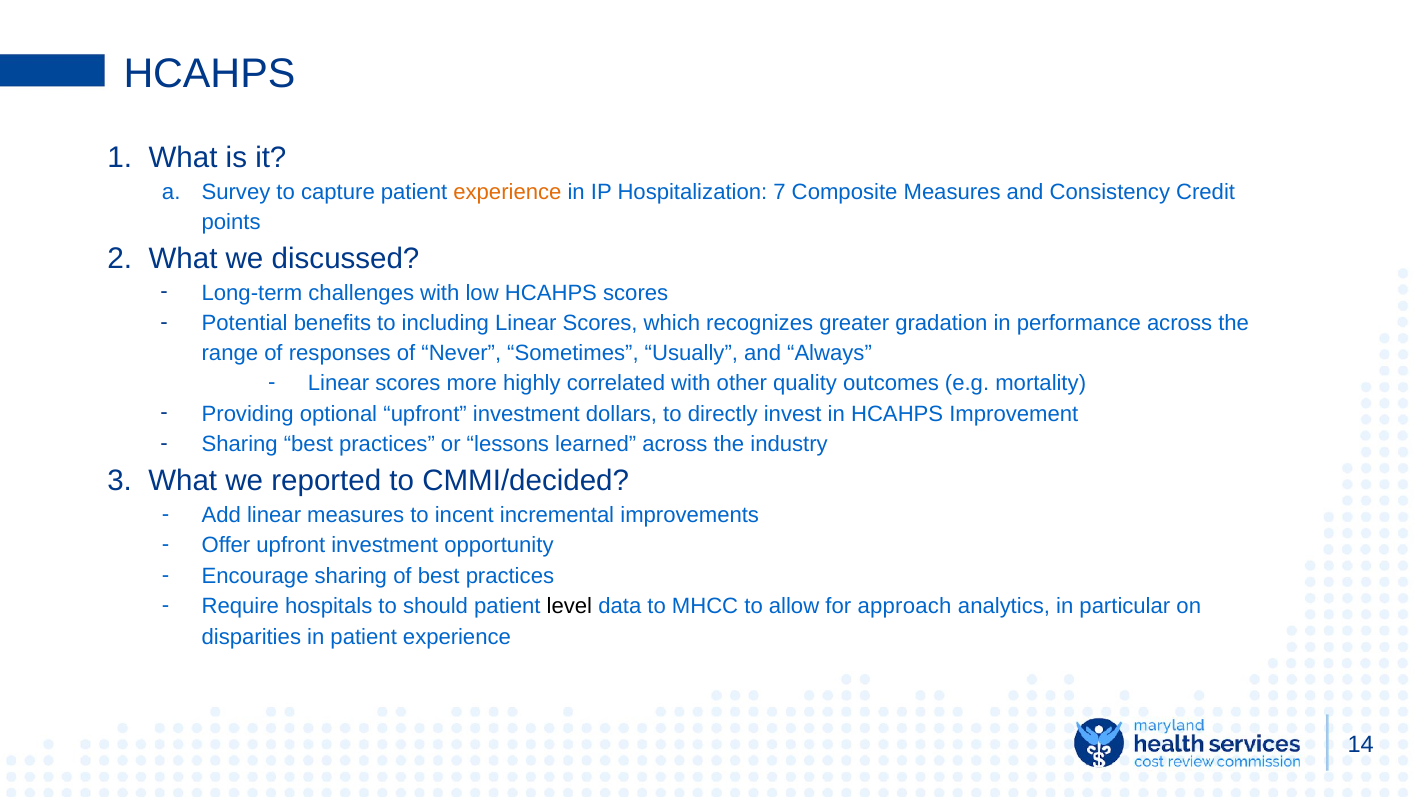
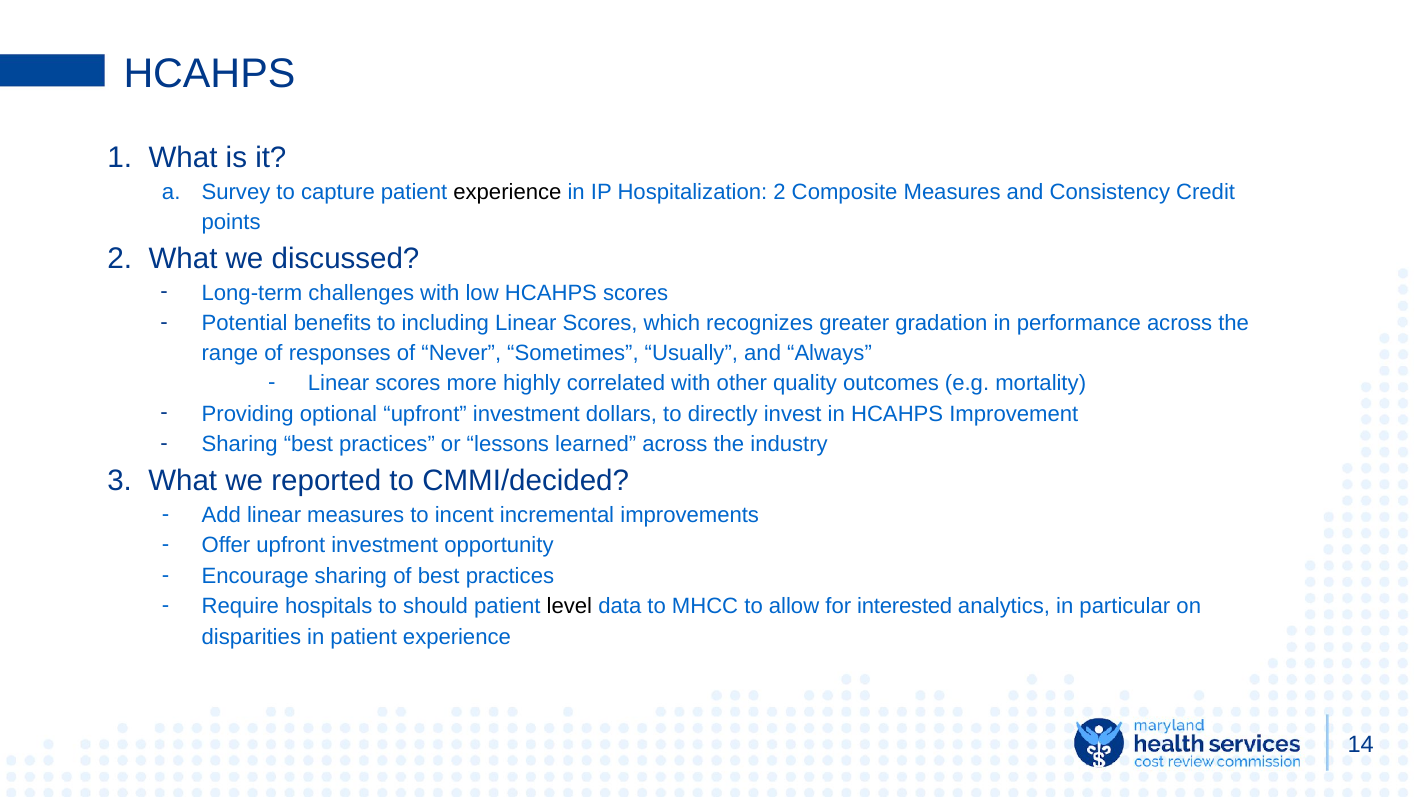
experience at (507, 192) colour: orange -> black
Hospitalization 7: 7 -> 2
approach: approach -> interested
